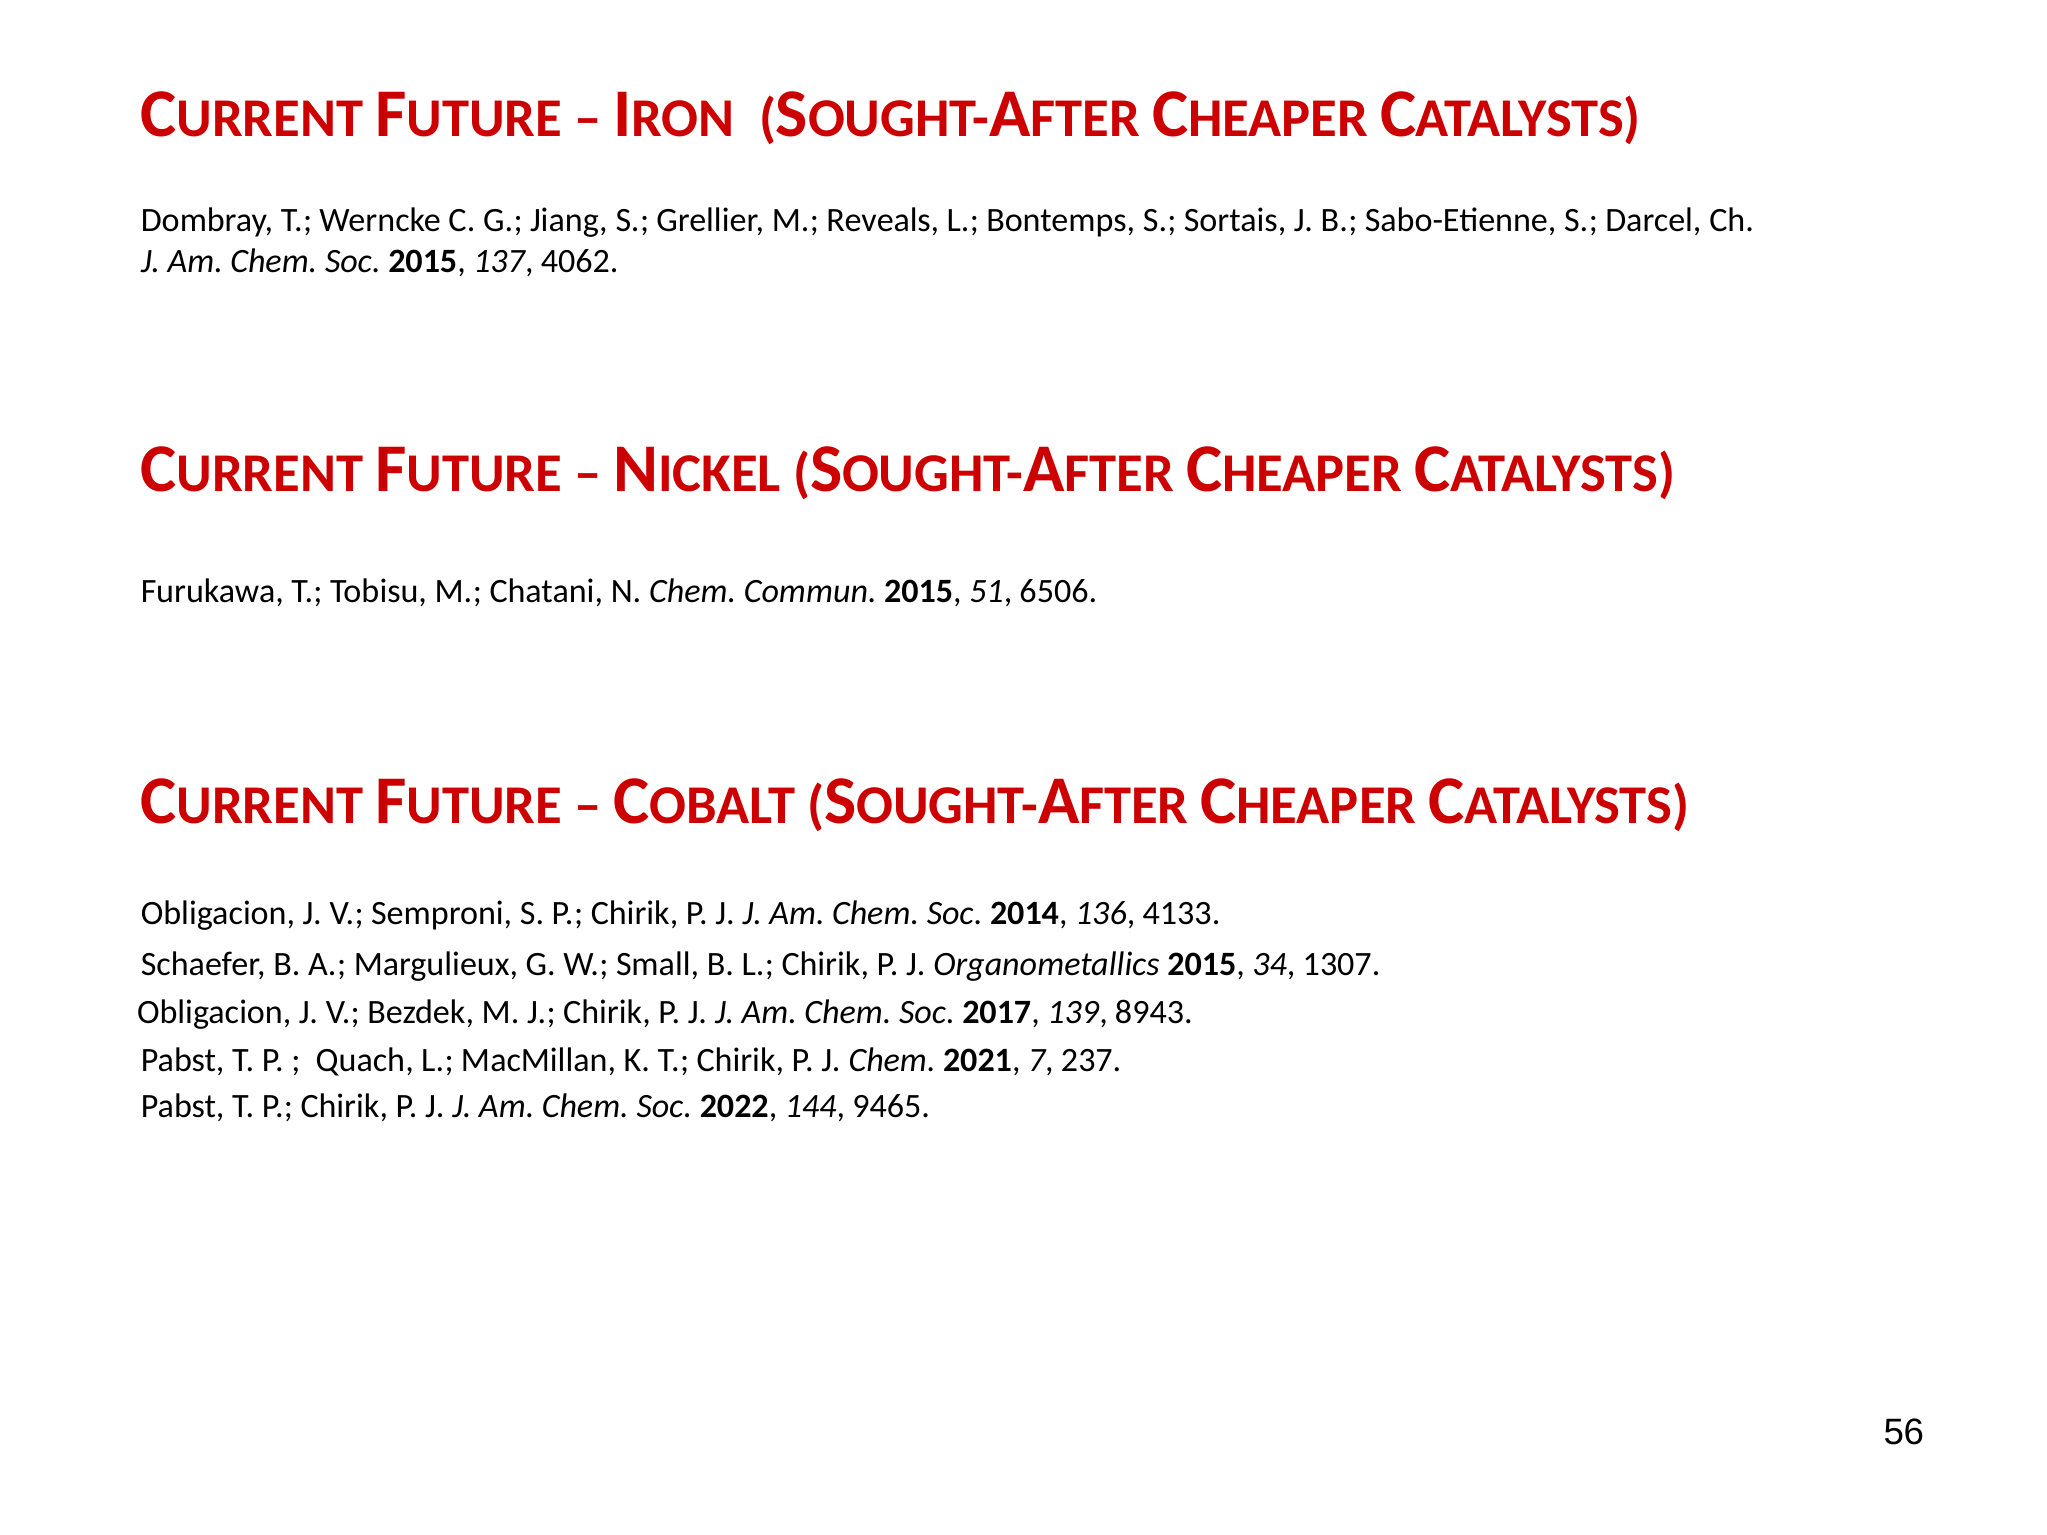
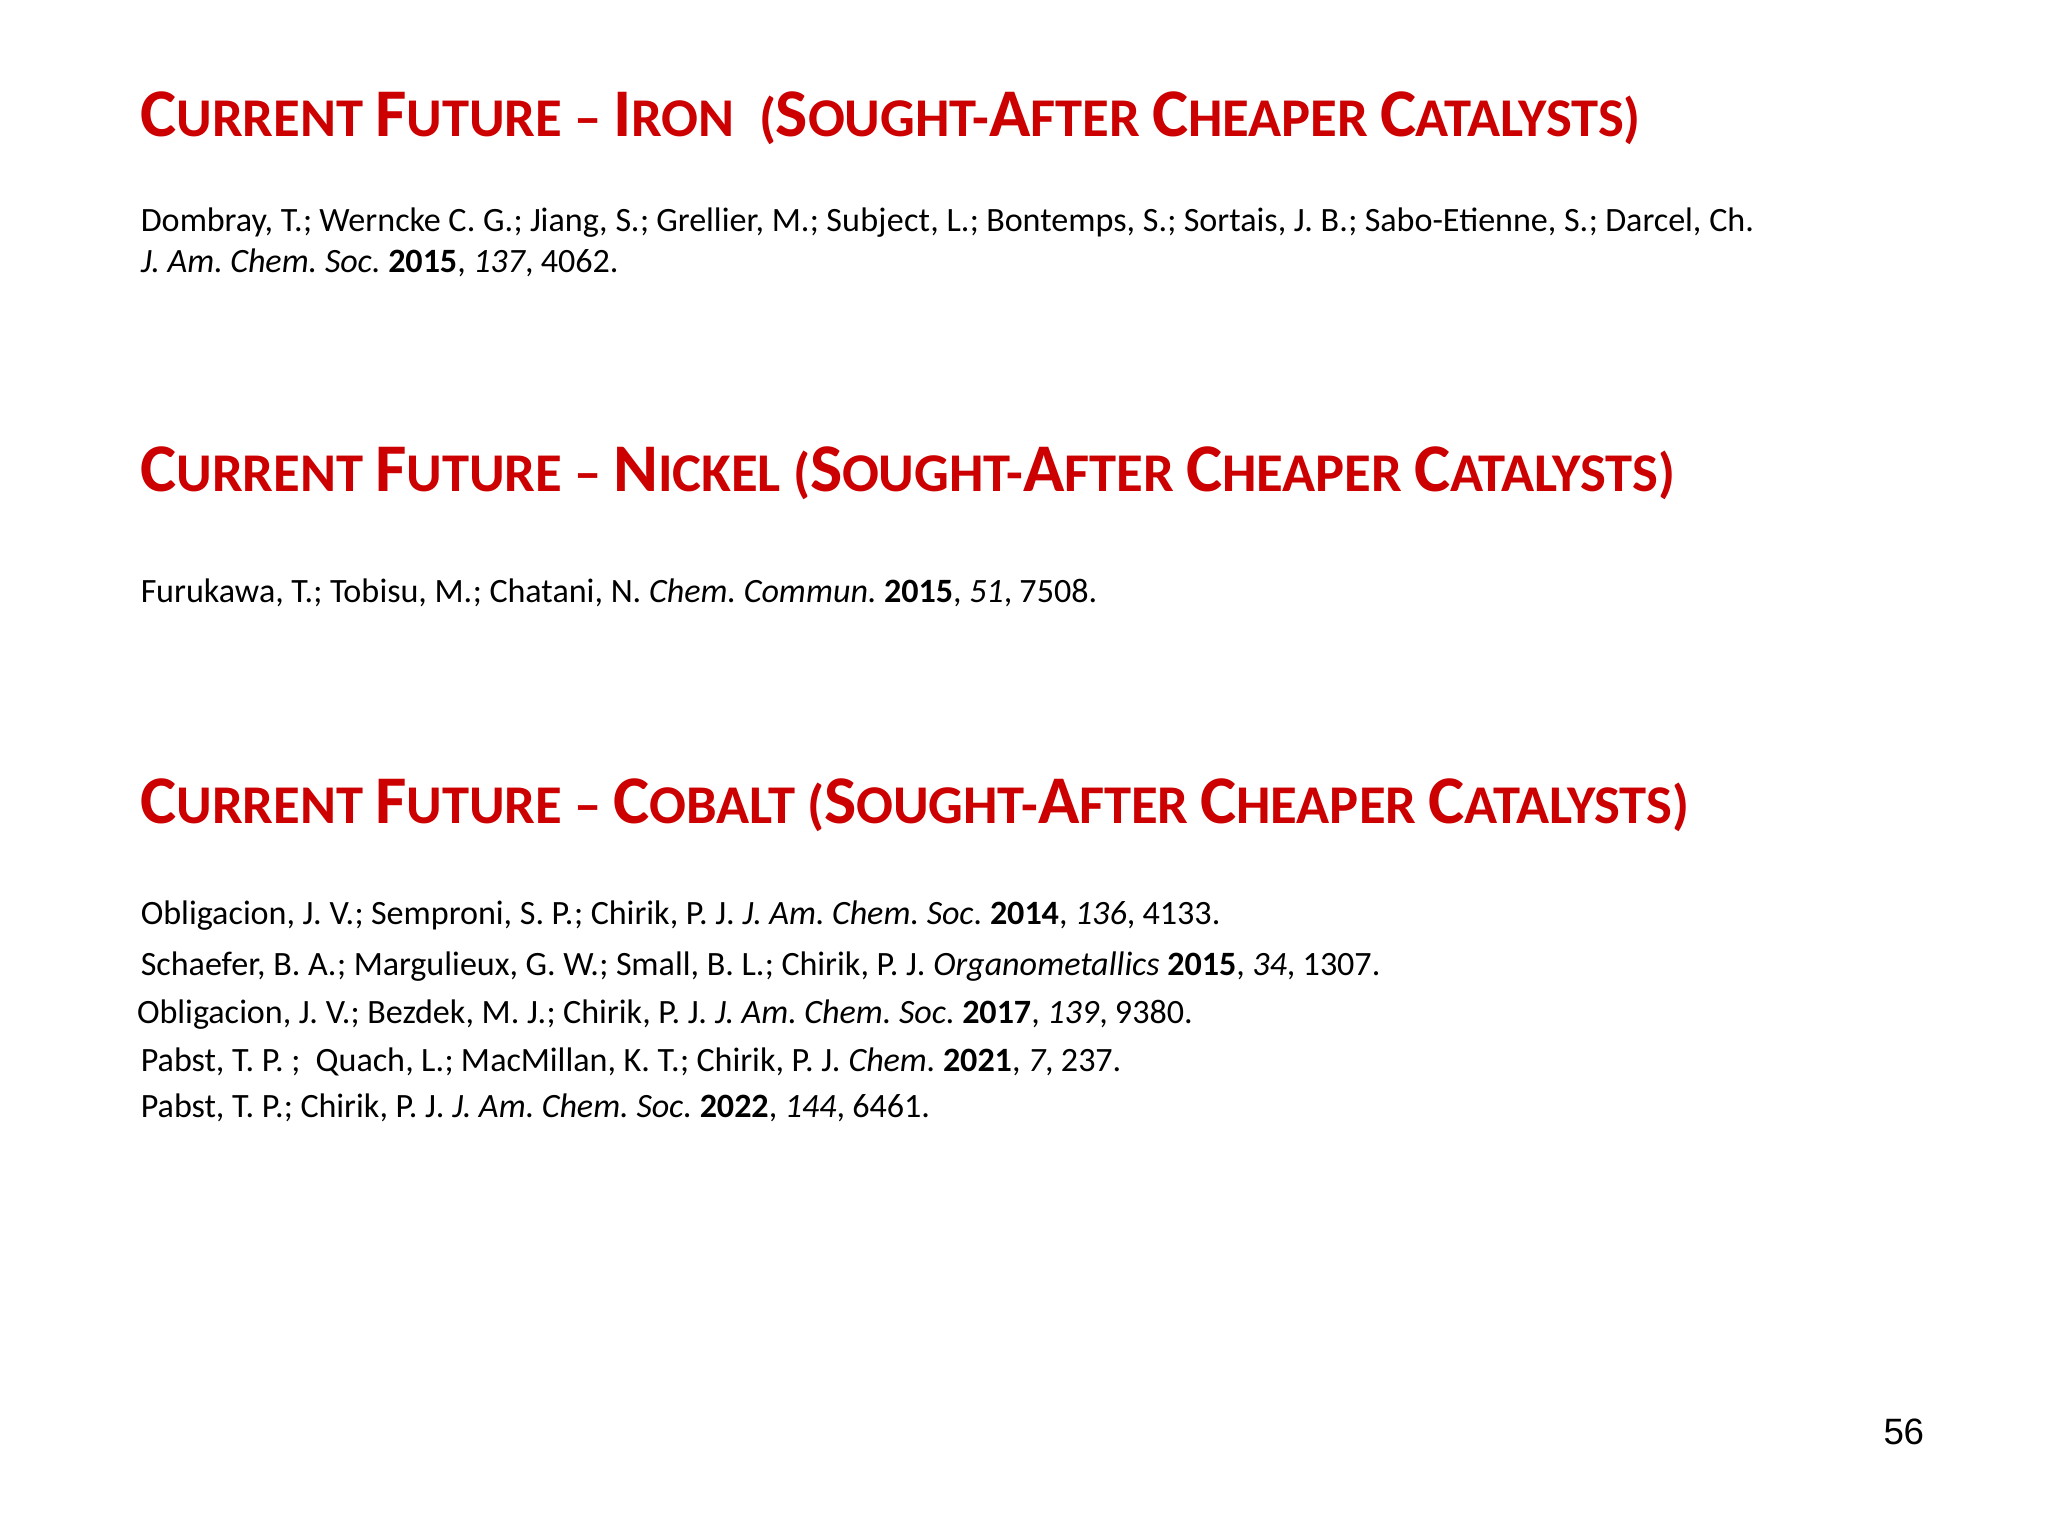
Reveals: Reveals -> Subject
6506: 6506 -> 7508
8943: 8943 -> 9380
9465: 9465 -> 6461
